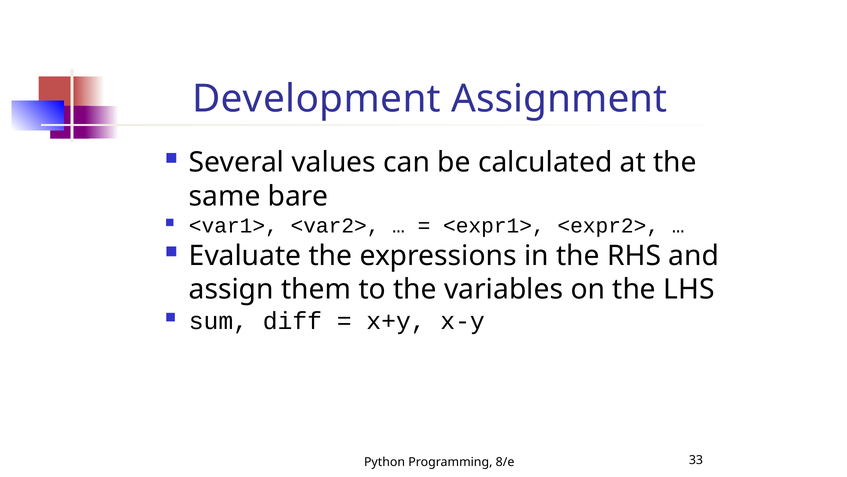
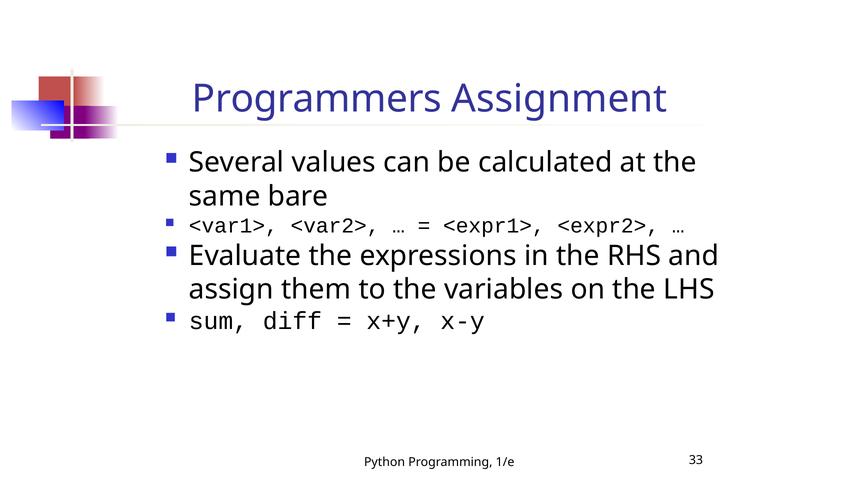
Development: Development -> Programmers
8/e: 8/e -> 1/e
